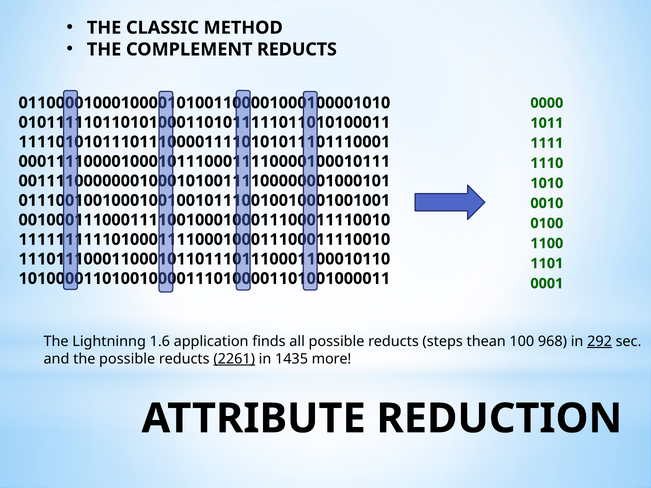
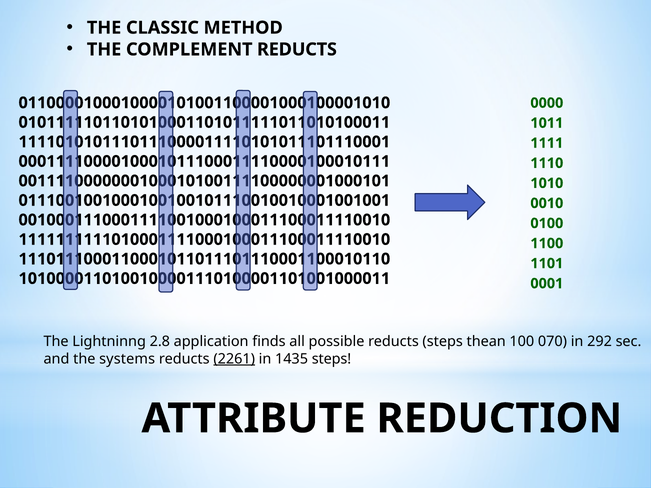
1.6: 1.6 -> 2.8
968: 968 -> 070
292 underline: present -> none
the possible: possible -> systems
1435 more: more -> steps
